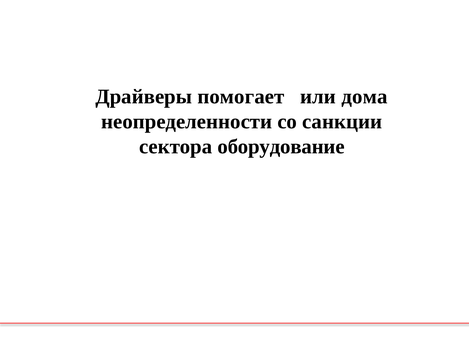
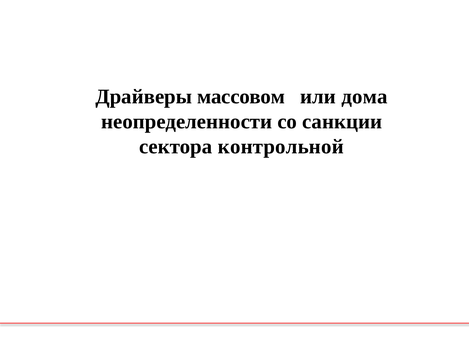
помогает: помогает -> массовом
оборудование: оборудование -> контрольной
